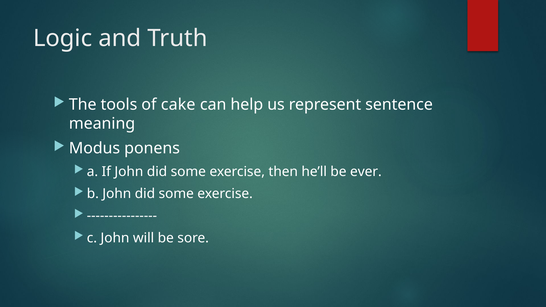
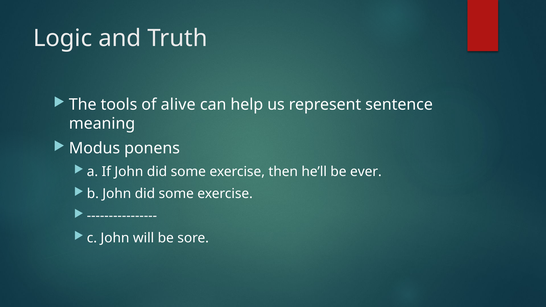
cake: cake -> alive
